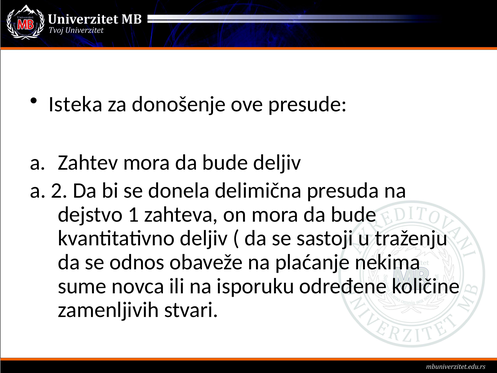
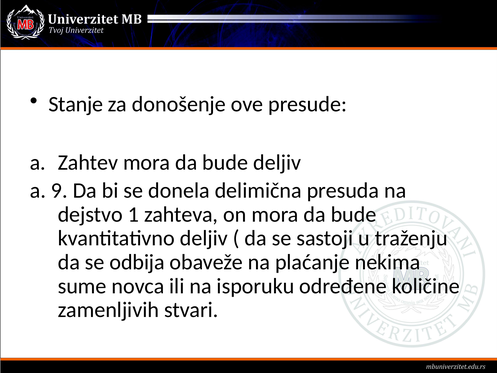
Isteka: Isteka -> Stanje
2: 2 -> 9
odnos: odnos -> odbija
